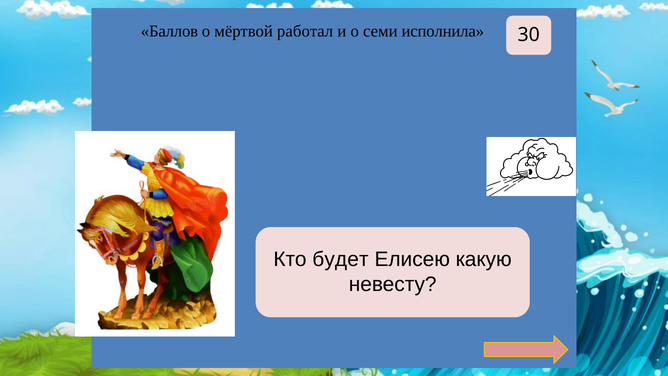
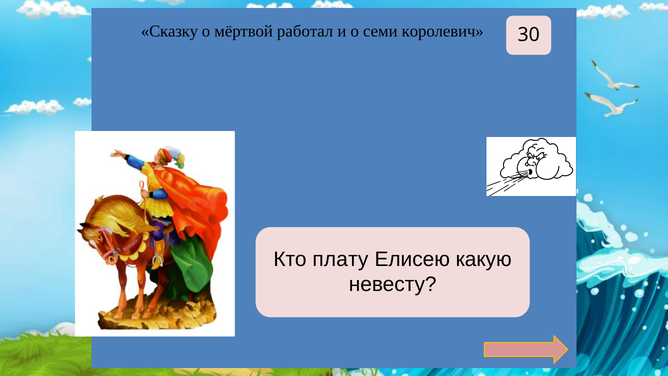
Баллов: Баллов -> Сказку
исполнила: исполнила -> королевич
будет: будет -> плату
